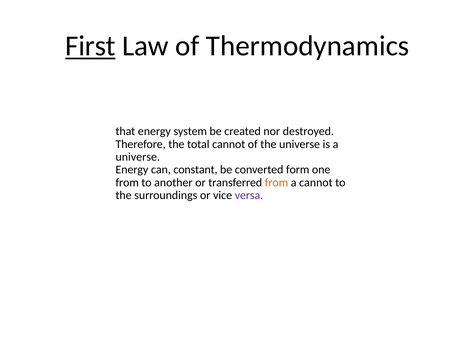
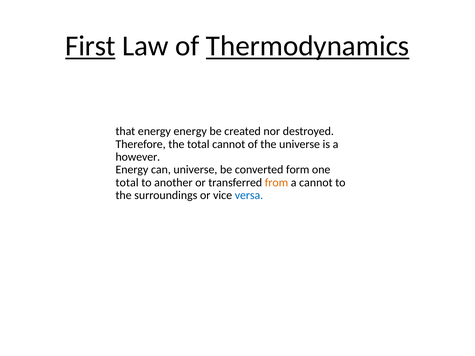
Thermodynamics underline: none -> present
energy system: system -> energy
universe at (138, 157): universe -> however
can constant: constant -> universe
from at (127, 183): from -> total
versa colour: purple -> blue
